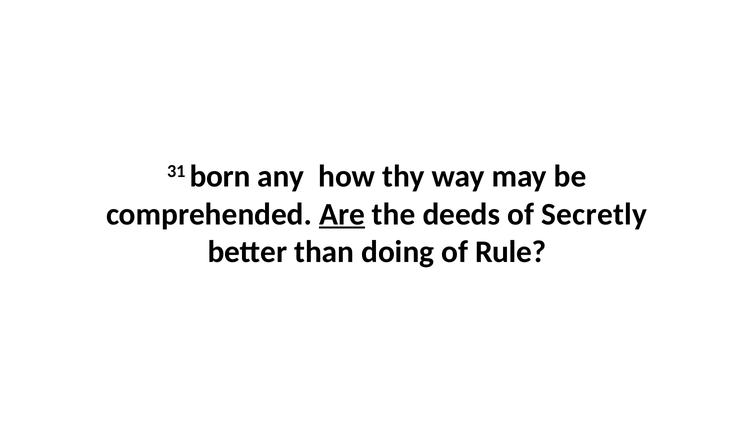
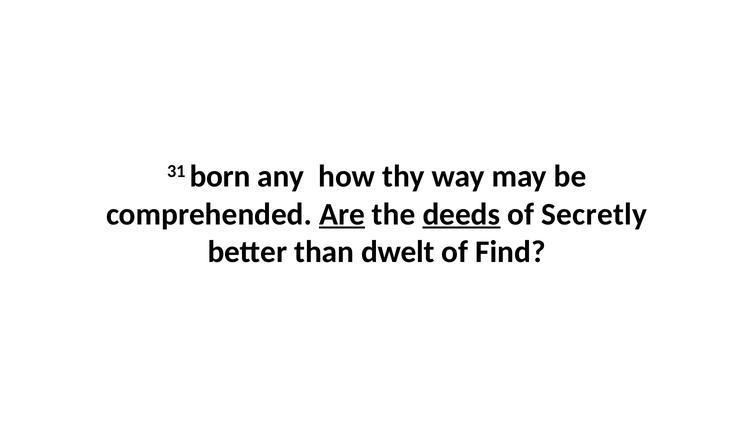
deeds underline: none -> present
doing: doing -> dwelt
Rule: Rule -> Find
